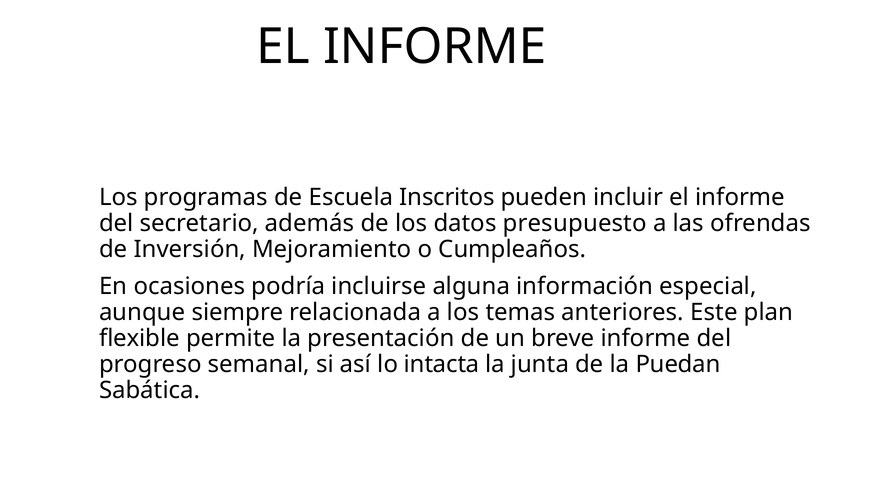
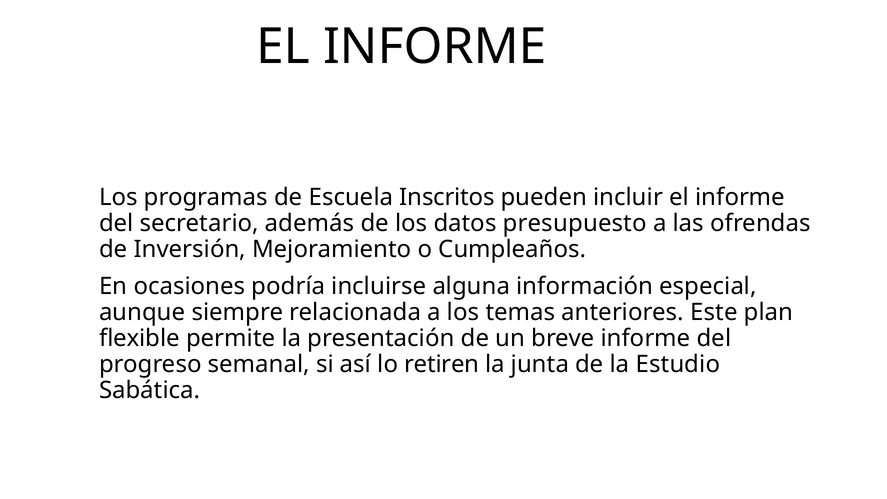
intacta: intacta -> retiren
Puedan: Puedan -> Estudio
